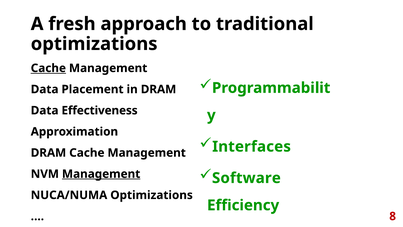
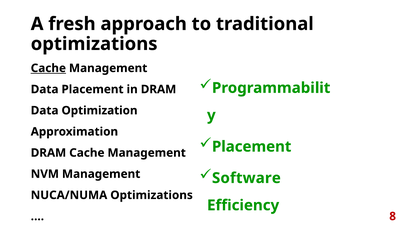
Effectiveness: Effectiveness -> Optimization
Interfaces at (252, 146): Interfaces -> Placement
Management at (101, 174) underline: present -> none
